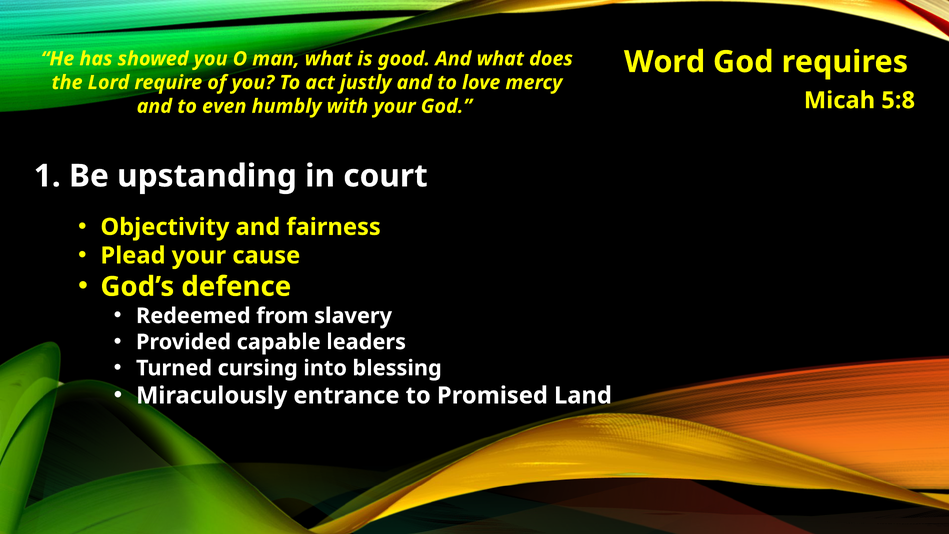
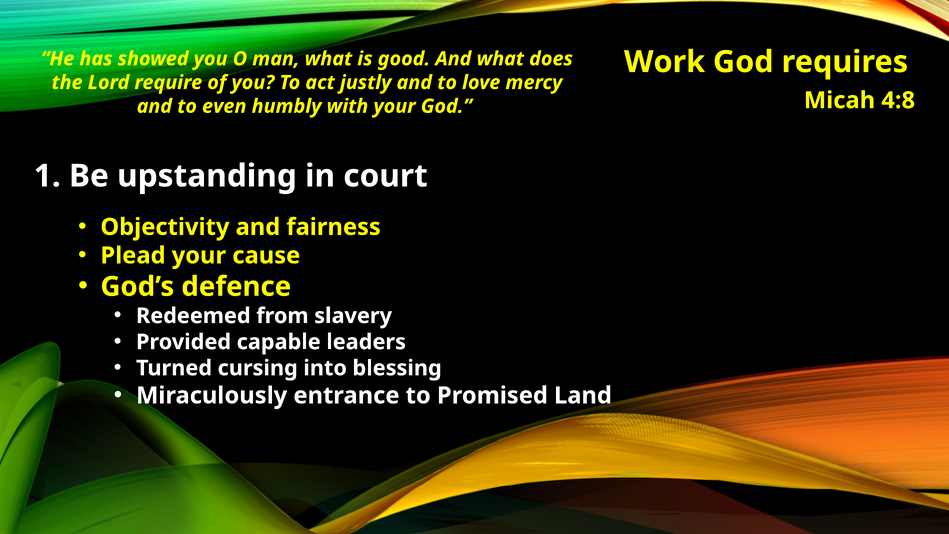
Word: Word -> Work
5:8: 5:8 -> 4:8
